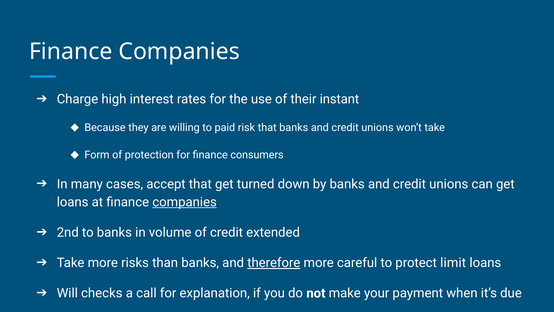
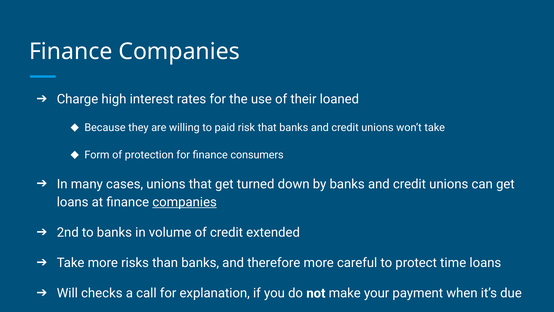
instant: instant -> loaned
cases accept: accept -> unions
therefore underline: present -> none
limit: limit -> time
